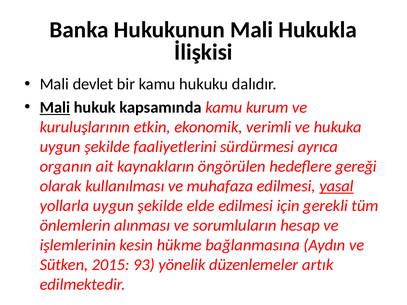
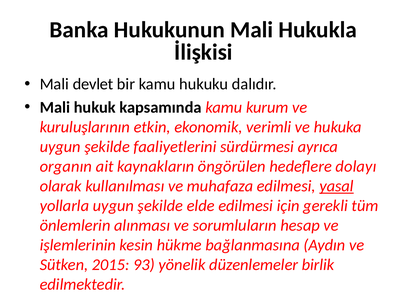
Mali at (55, 108) underline: present -> none
gereği: gereği -> dolayı
artık: artık -> birlik
